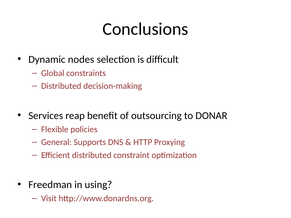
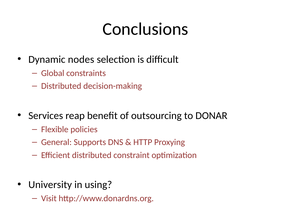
Freedman: Freedman -> University
